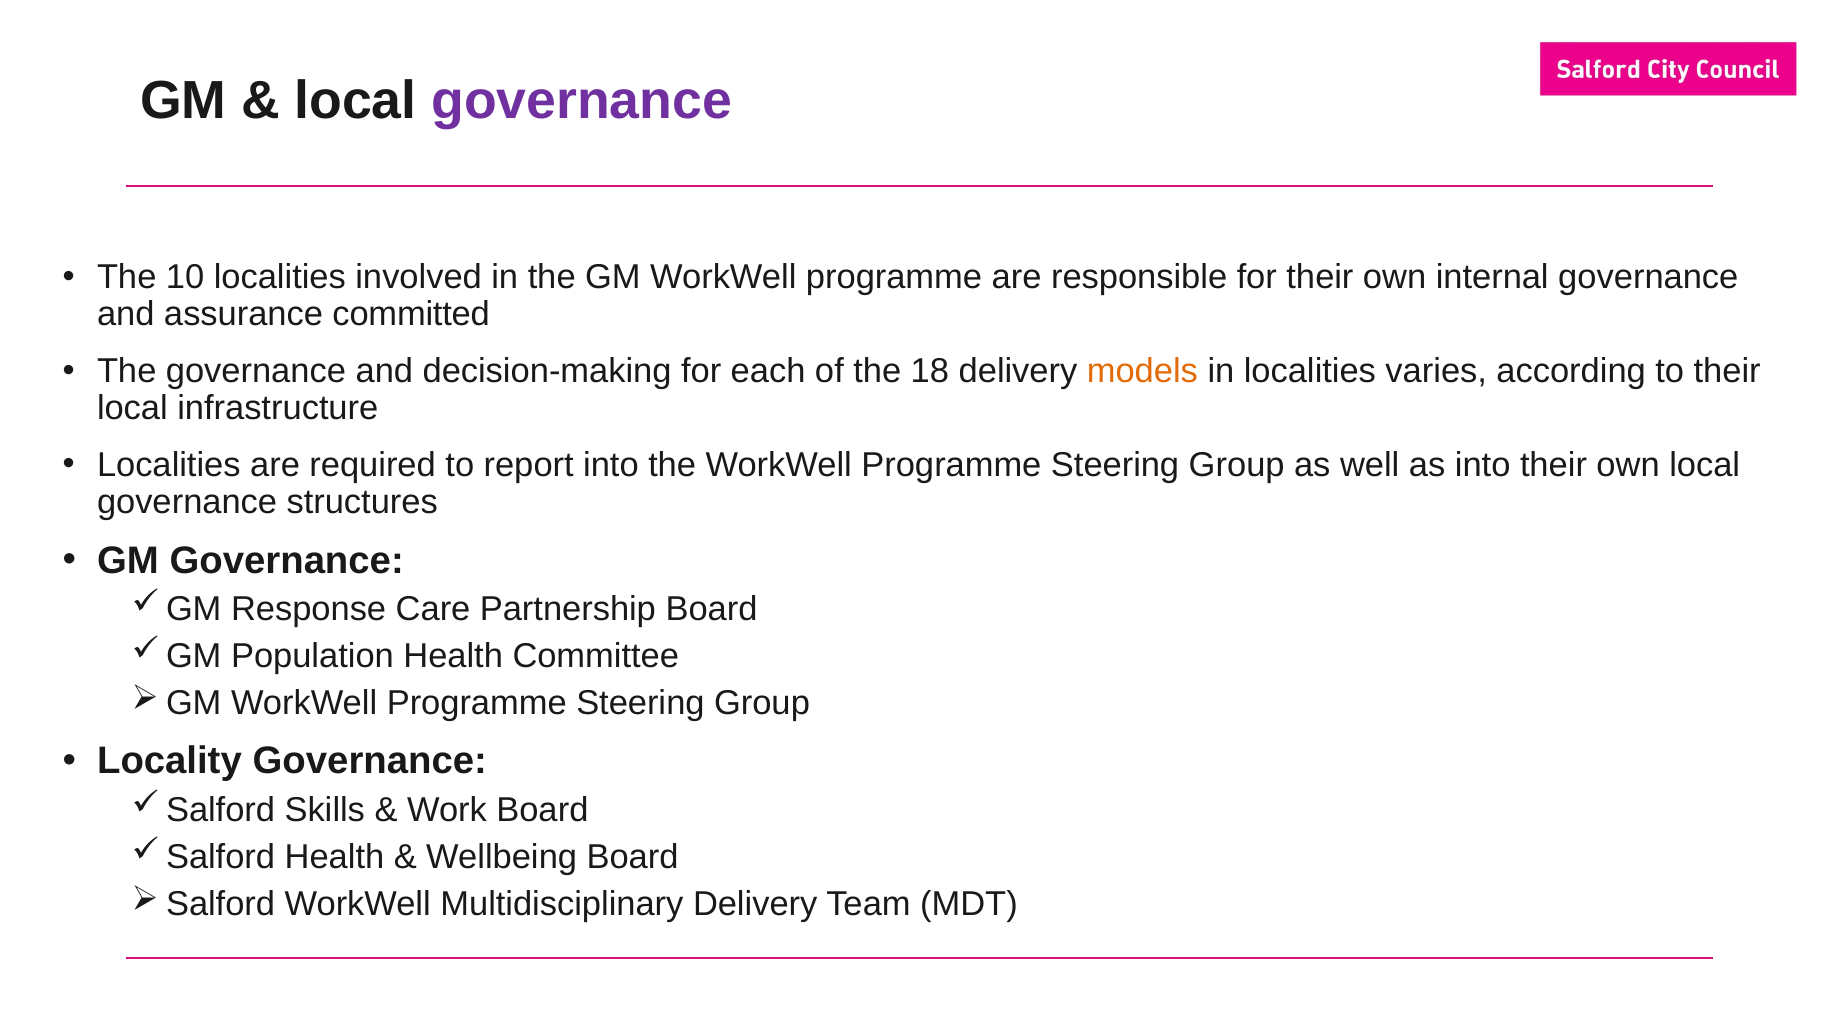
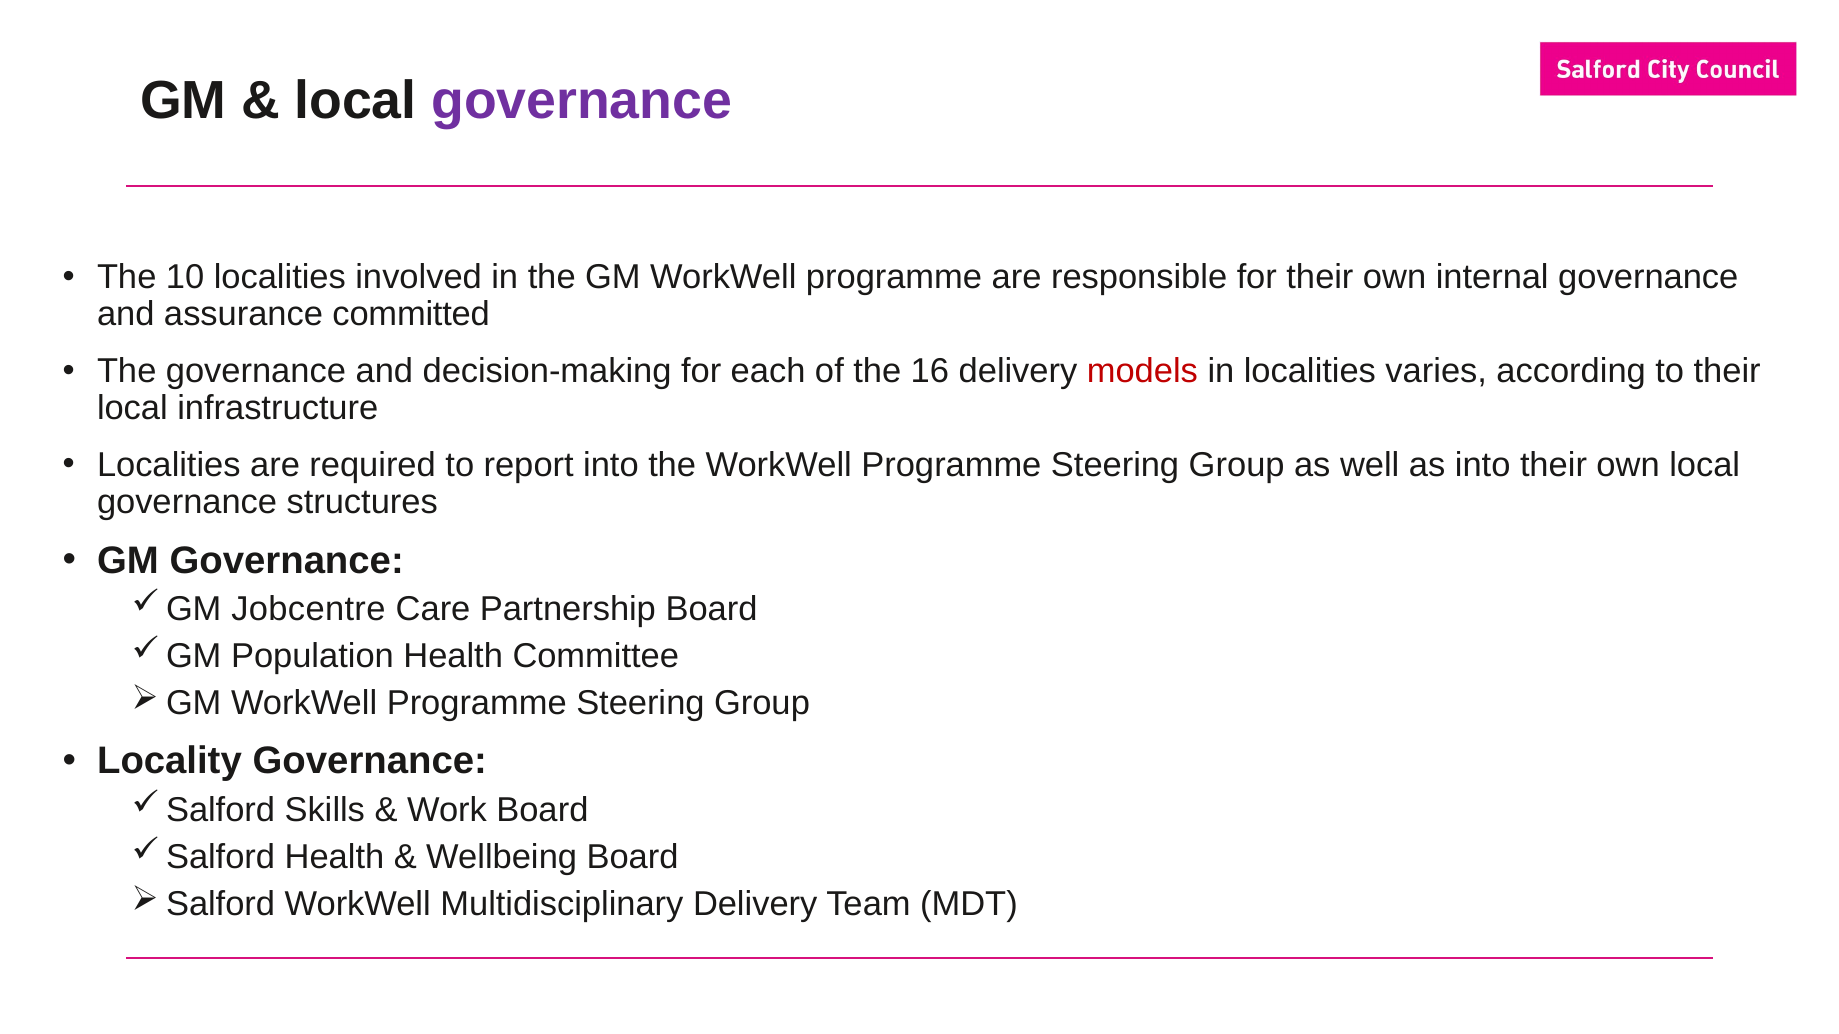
18: 18 -> 16
models colour: orange -> red
Response: Response -> Jobcentre
